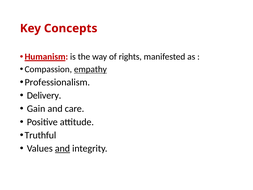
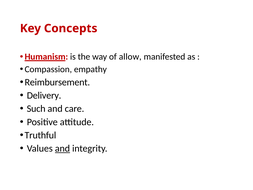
rights: rights -> allow
empathy underline: present -> none
Professionalism: Professionalism -> Reimbursement
Gain: Gain -> Such
